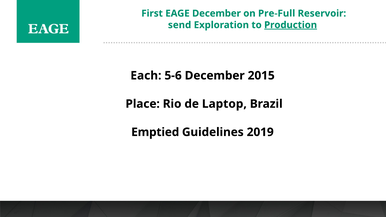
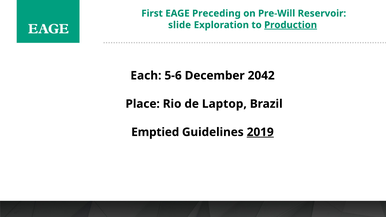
EAGE December: December -> Preceding
Pre-Full: Pre-Full -> Pre-Will
send: send -> slide
2015: 2015 -> 2042
2019 underline: none -> present
